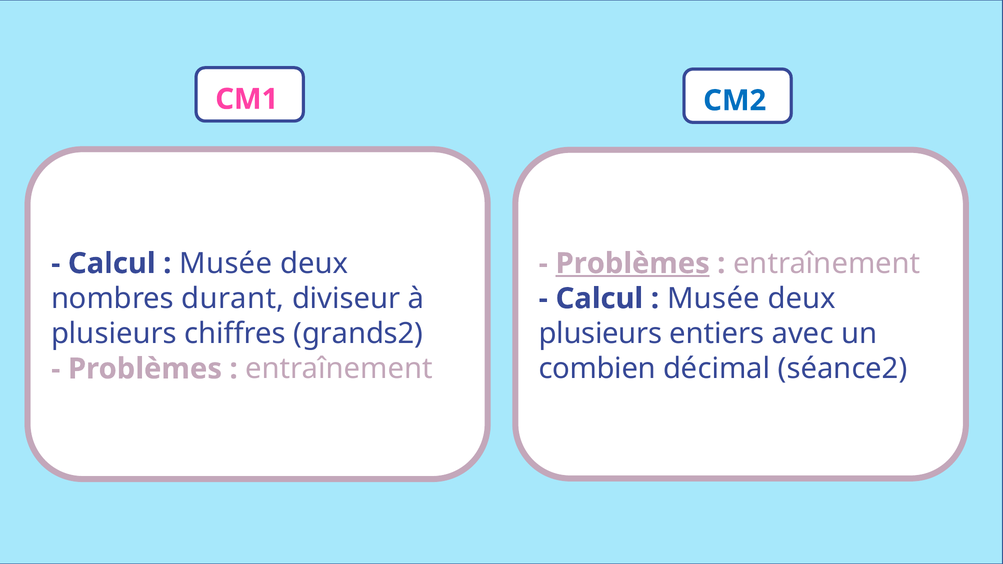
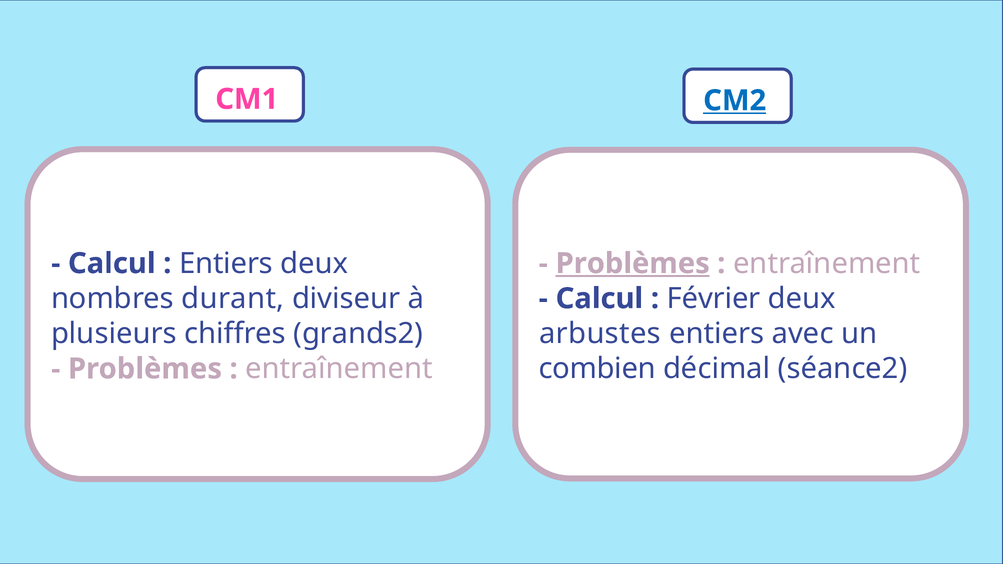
CM2 underline: none -> present
Musée at (226, 264): Musée -> Entiers
Musée at (713, 299): Musée -> Février
plusieurs at (600, 334): plusieurs -> arbustes
